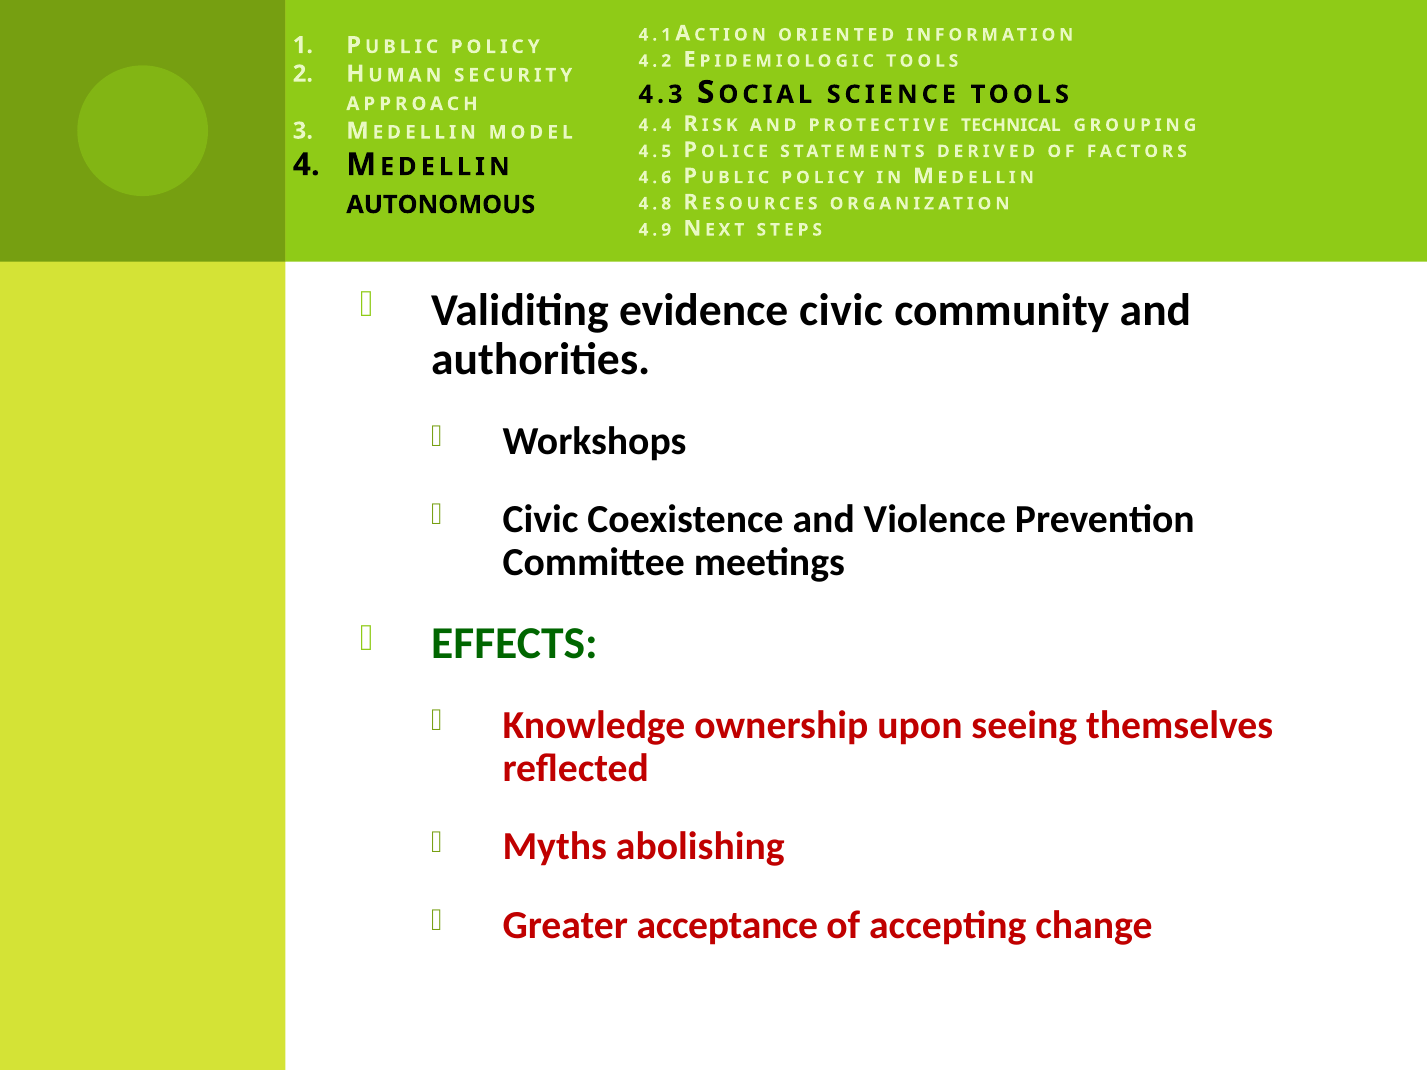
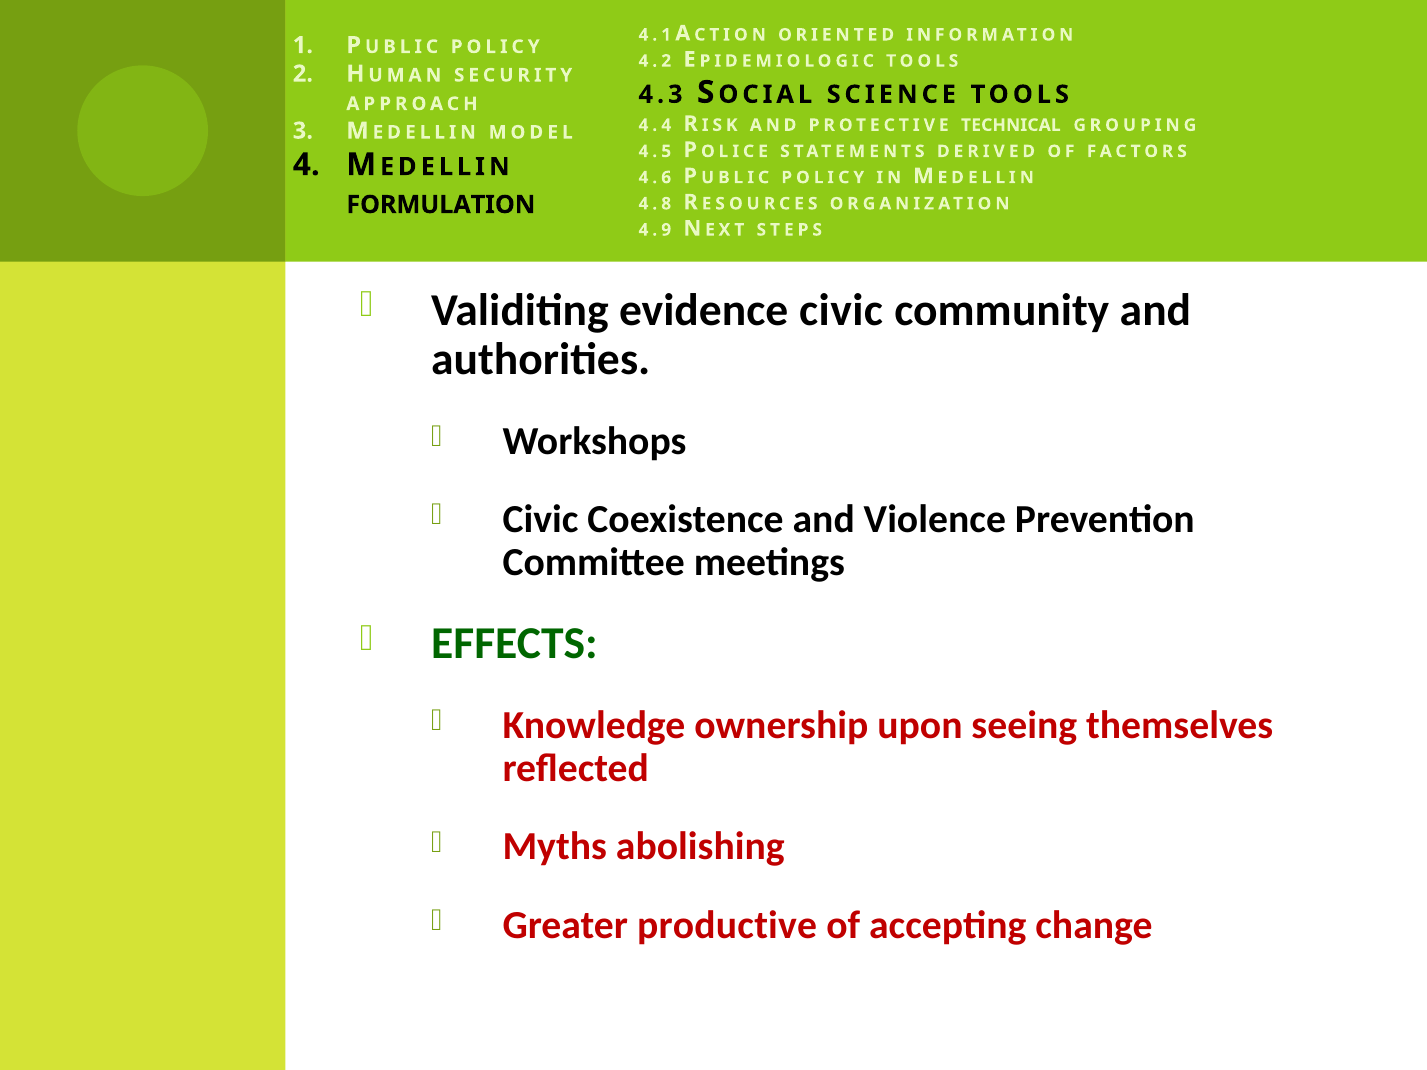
AUTONOMOUS: AUTONOMOUS -> FORMULATION
acceptance: acceptance -> productive
